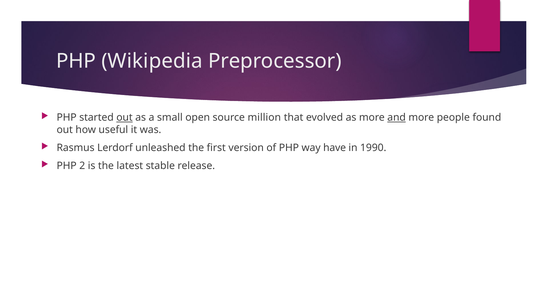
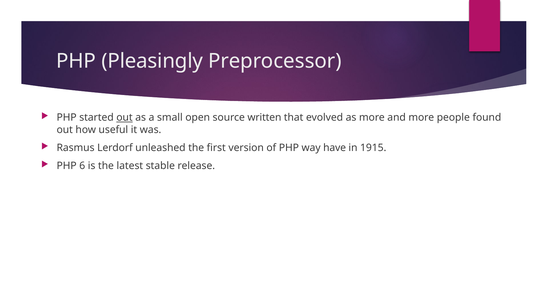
Wikipedia: Wikipedia -> Pleasingly
million: million -> written
and underline: present -> none
1990: 1990 -> 1915
2: 2 -> 6
